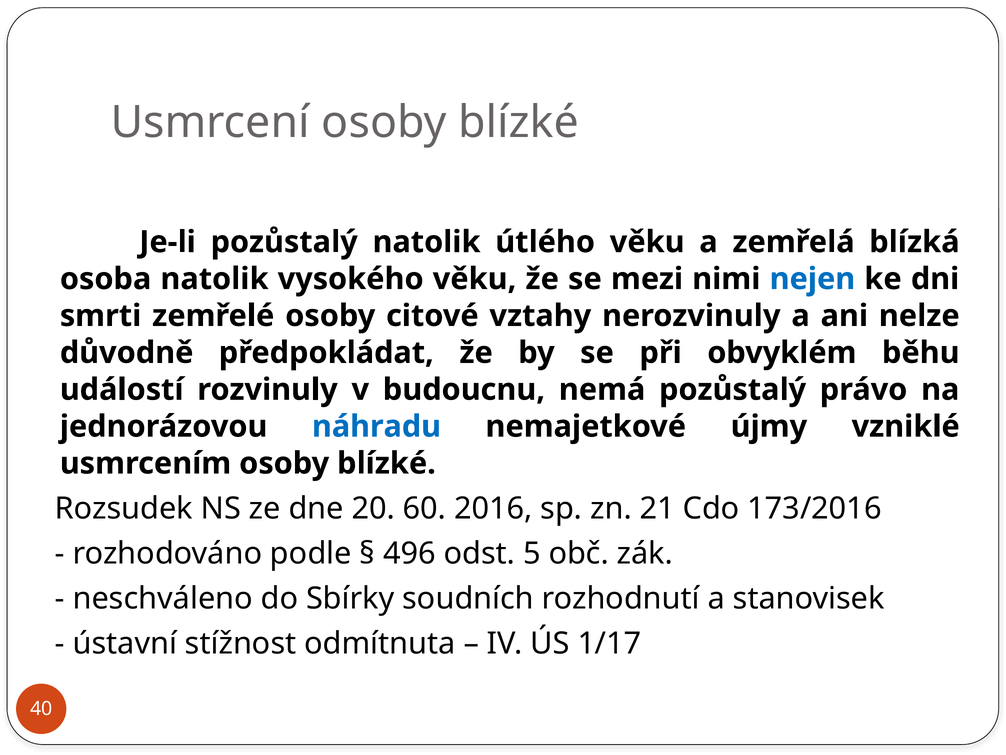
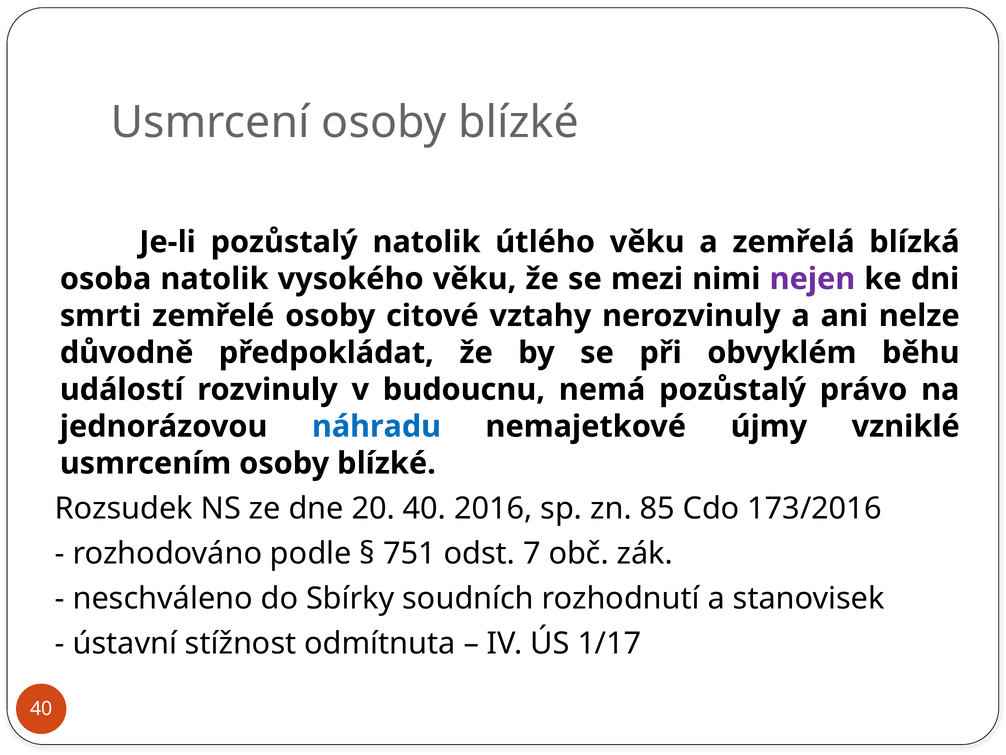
nejen colour: blue -> purple
20 60: 60 -> 40
21: 21 -> 85
496: 496 -> 751
5: 5 -> 7
